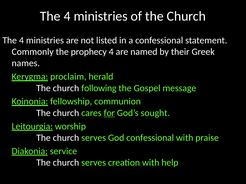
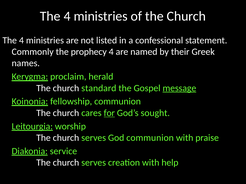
following: following -> standard
message underline: none -> present
God confessional: confessional -> communion
